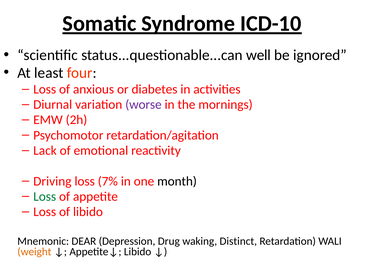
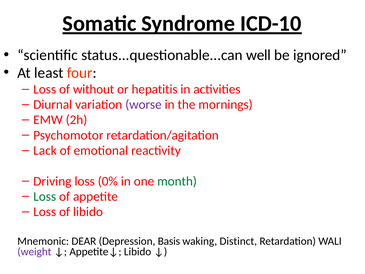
anxious: anxious -> without
diabetes: diabetes -> hepatitis
7%: 7% -> 0%
month colour: black -> green
Drug: Drug -> Basis
weight colour: orange -> purple
